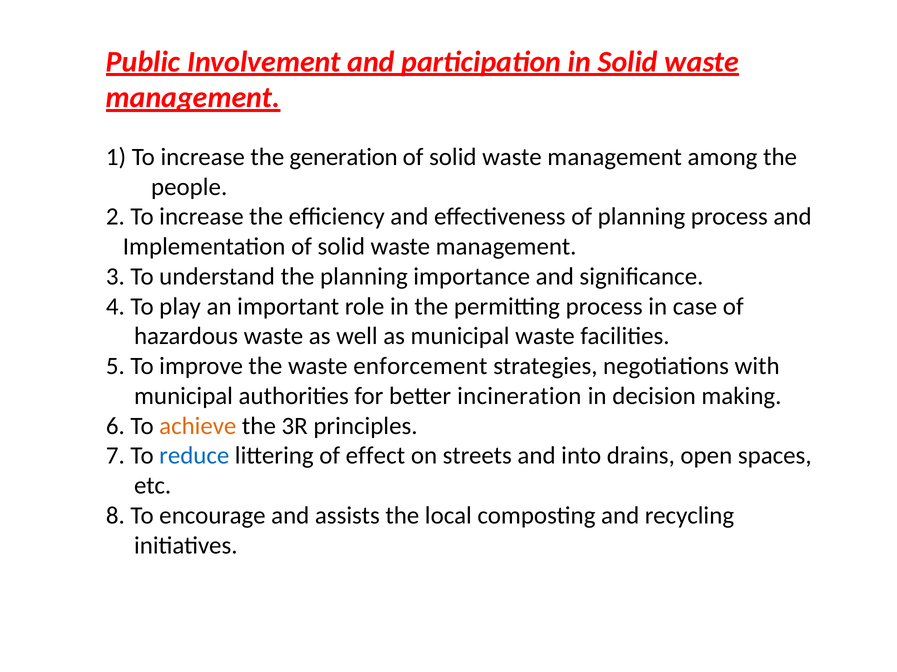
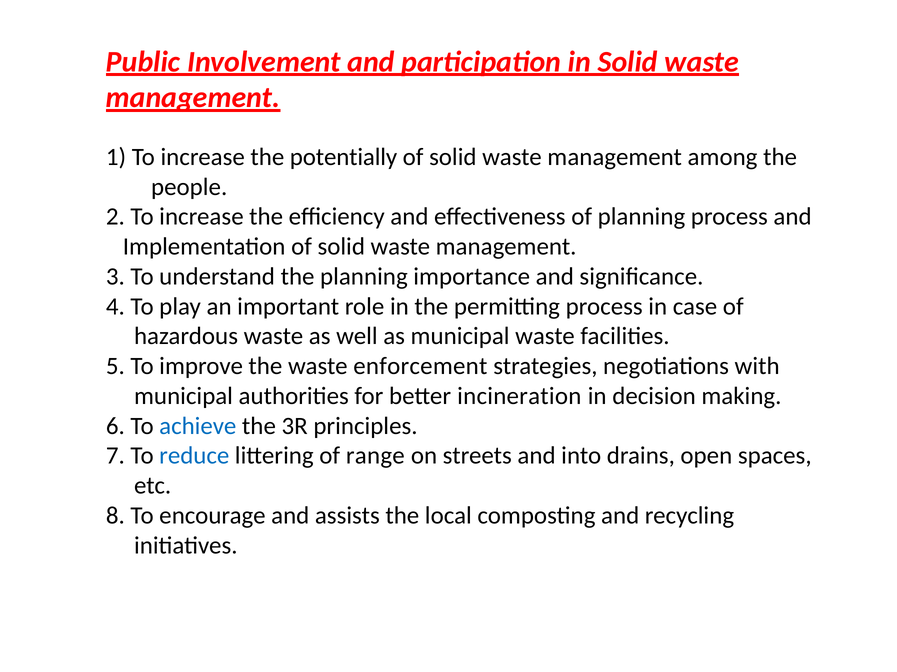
generation: generation -> potentially
achieve colour: orange -> blue
effect: effect -> range
